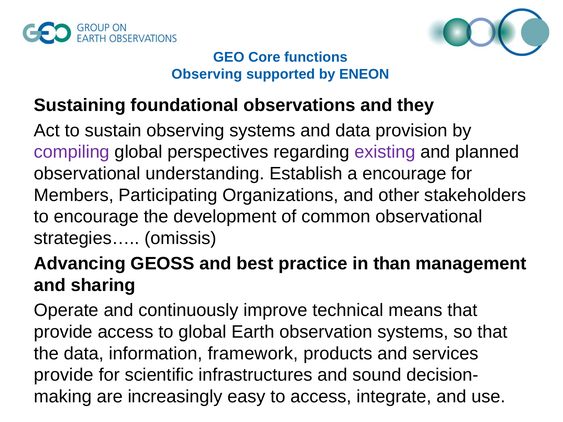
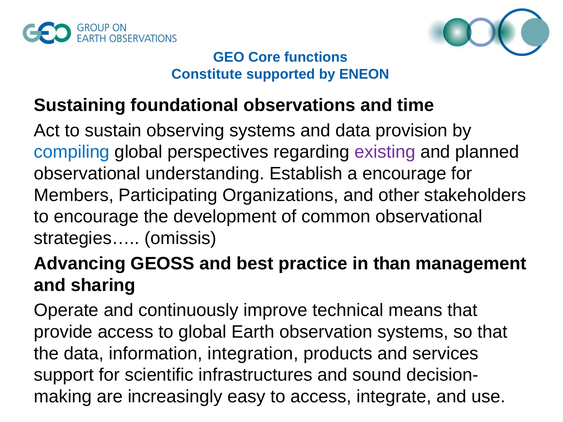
Observing at (207, 74): Observing -> Constitute
they: they -> time
compiling colour: purple -> blue
framework: framework -> integration
provide at (64, 375): provide -> support
